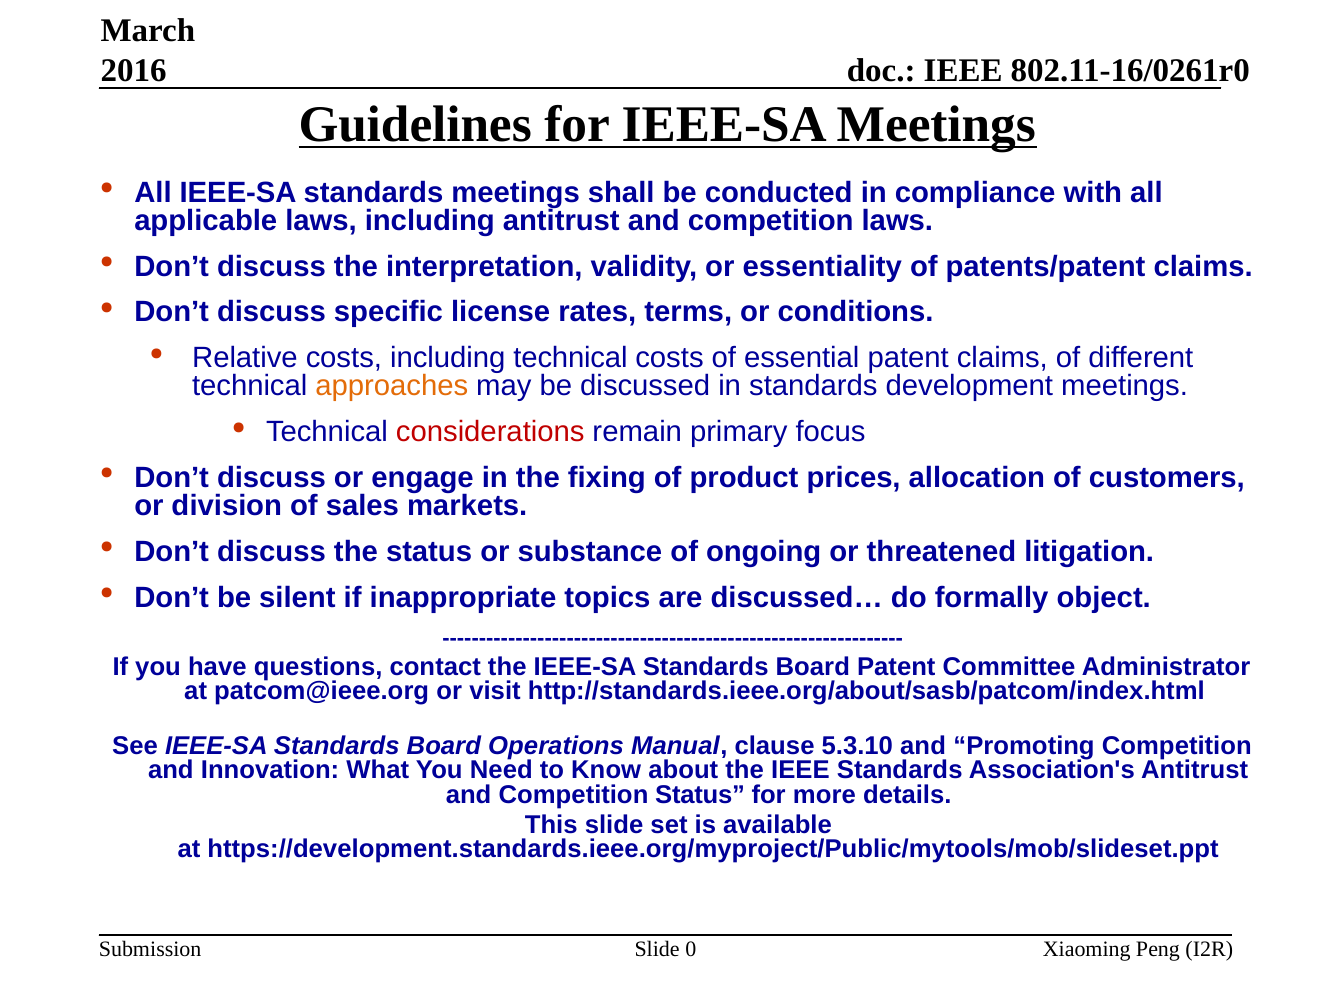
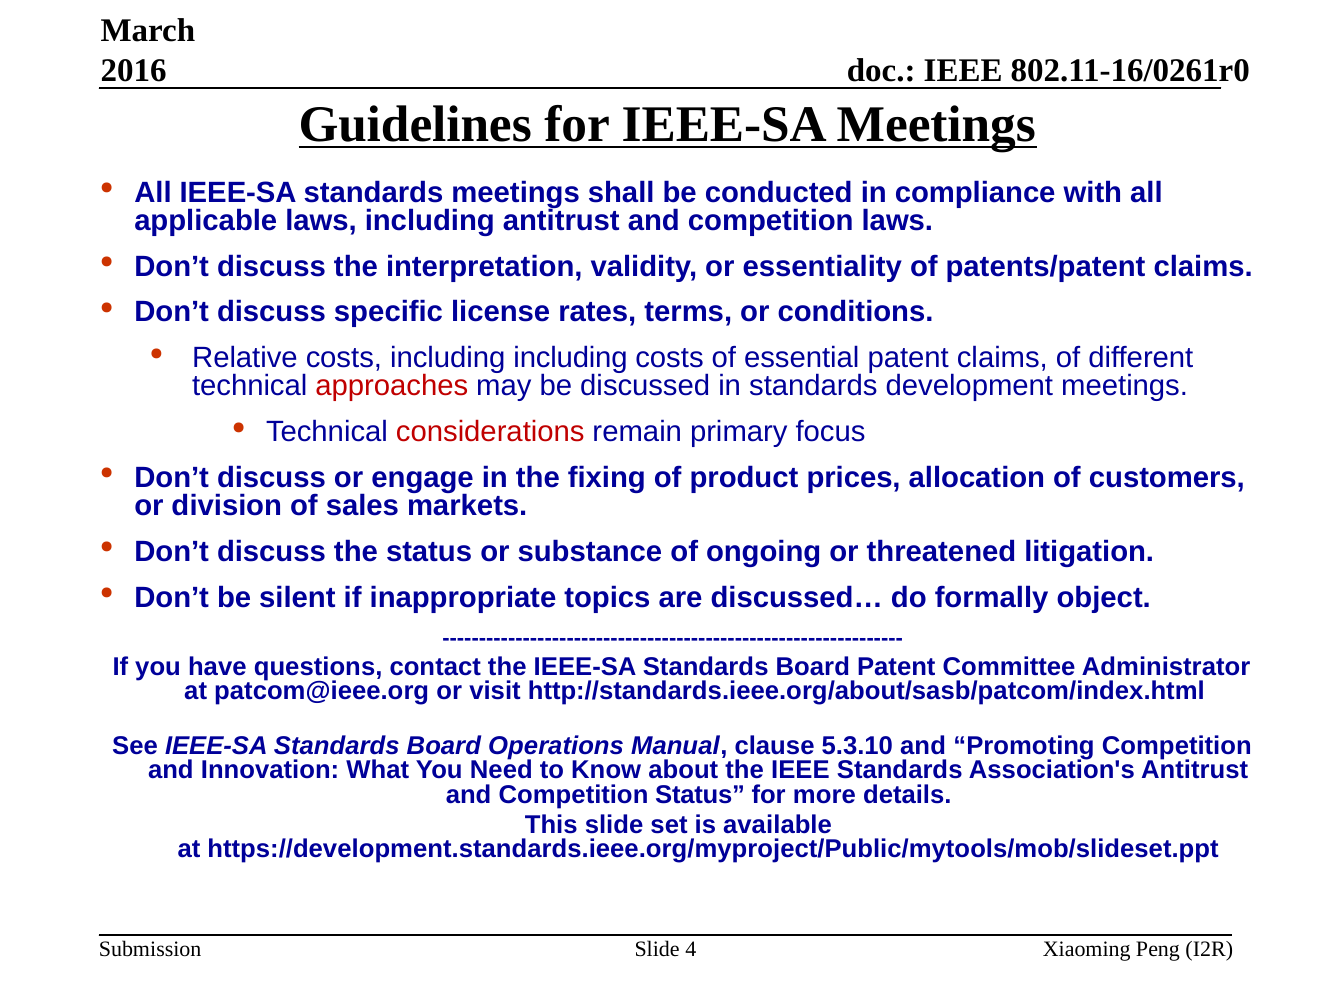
including technical: technical -> including
approaches colour: orange -> red
0: 0 -> 4
